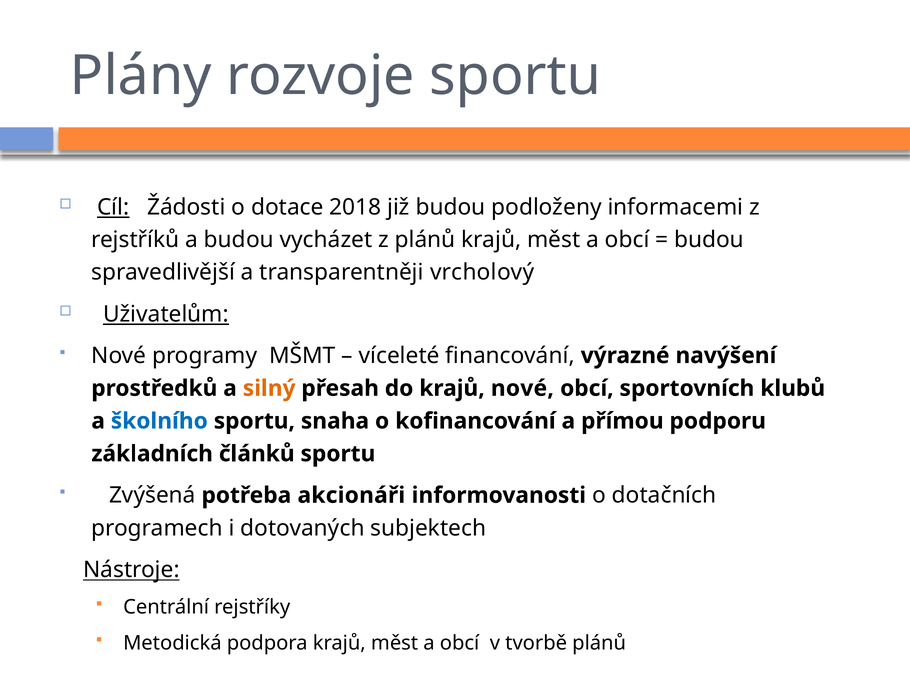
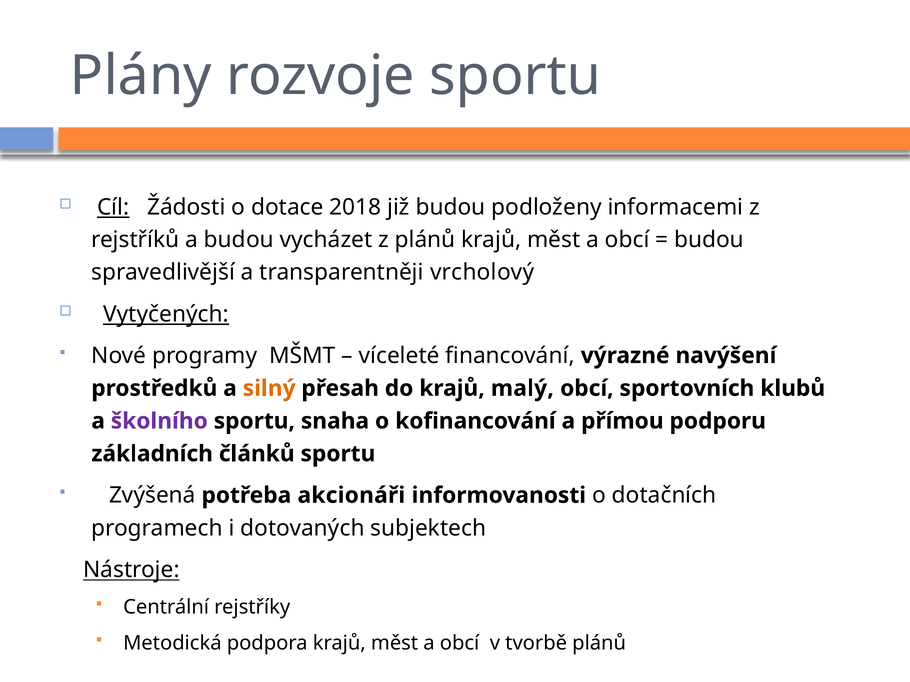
Uživatelům: Uživatelům -> Vytyčených
krajů nové: nové -> malý
školního colour: blue -> purple
